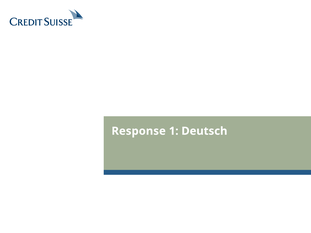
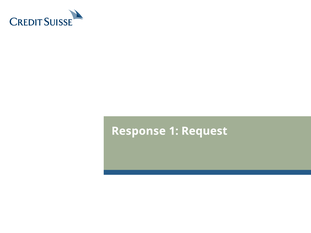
Deutsch: Deutsch -> Request
